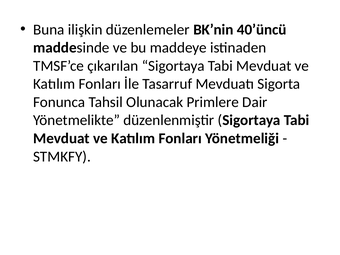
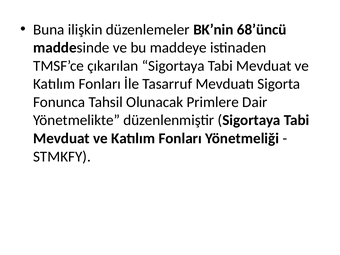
40’üncü: 40’üncü -> 68’üncü
